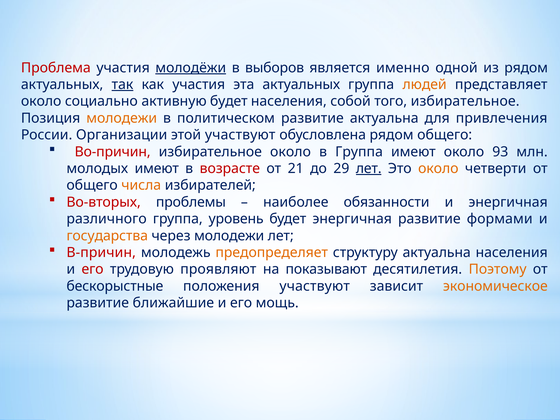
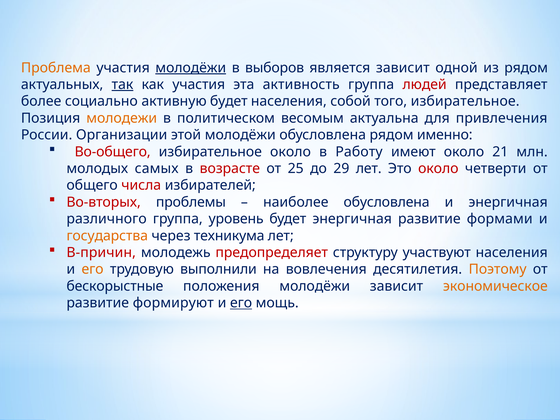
Проблема colour: red -> orange
является именно: именно -> зависит
эта актуальных: актуальных -> активность
людей colour: orange -> red
около at (41, 101): около -> более
политическом развитие: развитие -> весомым
этой участвуют: участвуют -> молодёжи
рядом общего: общего -> именно
Во-причин: Во-причин -> Во-общего
в Группа: Группа -> Работу
93: 93 -> 21
молодых имеют: имеют -> самых
21: 21 -> 25
лет at (369, 169) underline: present -> none
около at (438, 169) colour: orange -> red
числа colour: orange -> red
наиболее обязанности: обязанности -> обусловлена
через молодежи: молодежи -> техникума
предопределяет colour: orange -> red
структуру актуальна: актуальна -> участвуют
его at (93, 269) colour: red -> orange
проявляют: проявляют -> выполнили
показывают: показывают -> вовлечения
положения участвуют: участвуют -> молодёжи
ближайшие: ближайшие -> формируют
его at (241, 303) underline: none -> present
